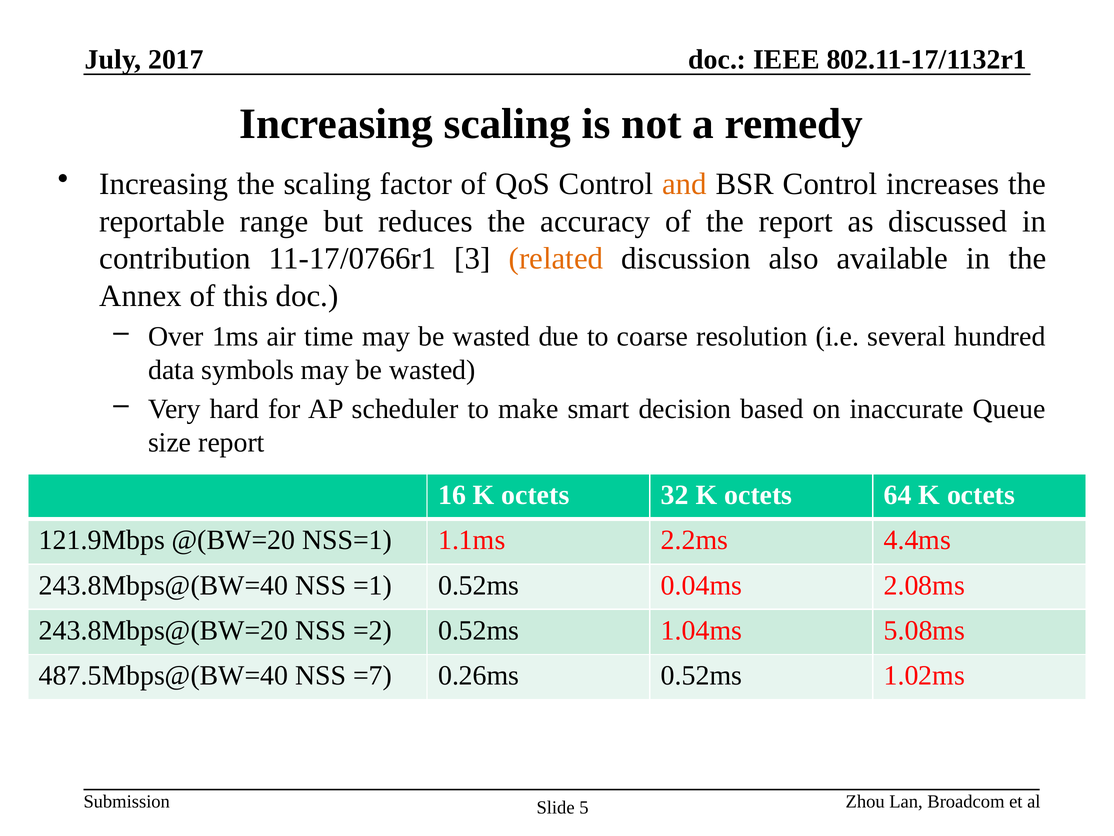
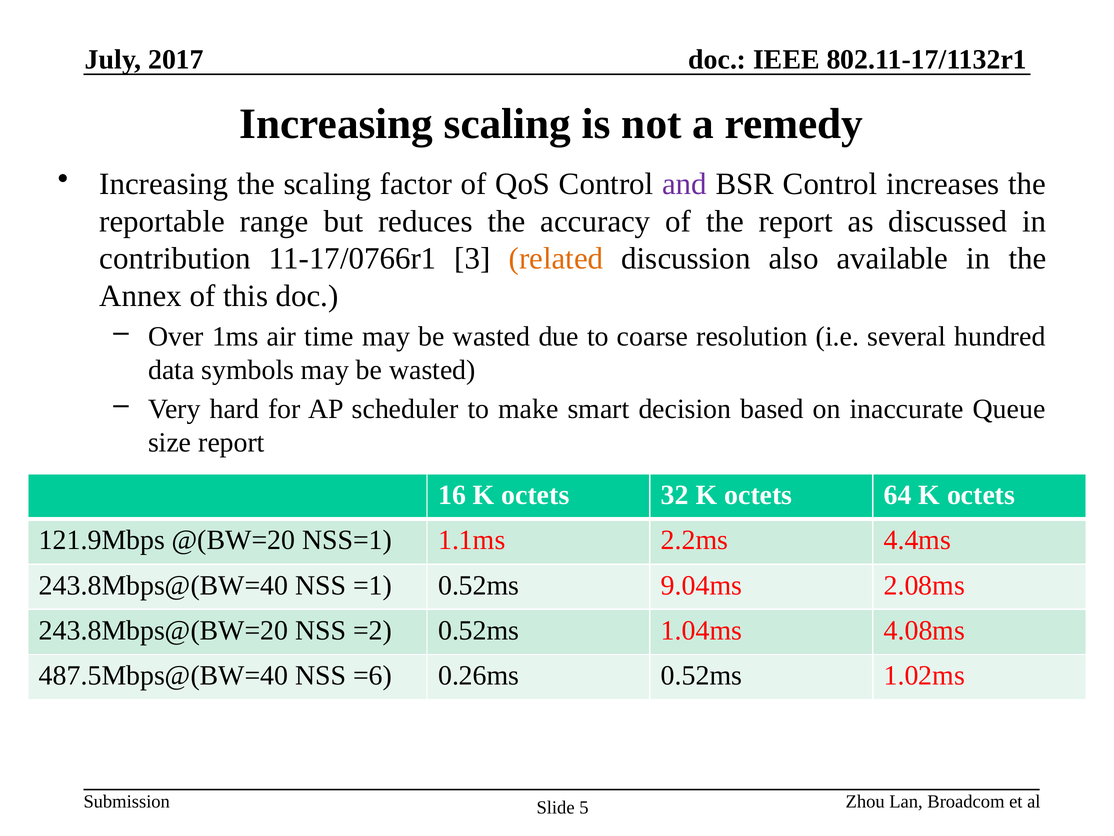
and colour: orange -> purple
0.04ms: 0.04ms -> 9.04ms
5.08ms: 5.08ms -> 4.08ms
=7: =7 -> =6
